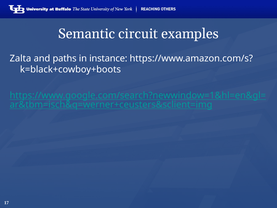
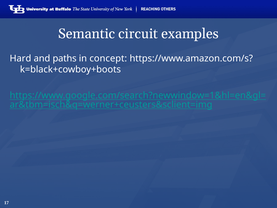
Zalta: Zalta -> Hard
instance: instance -> concept
